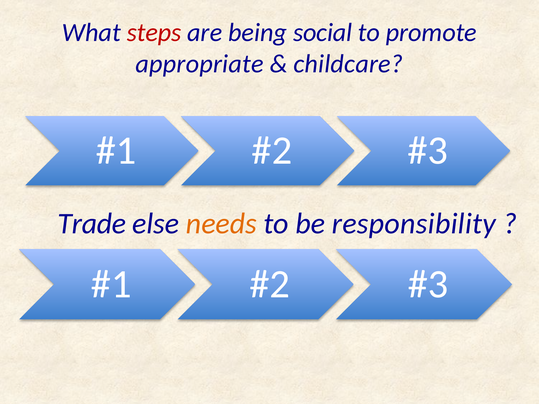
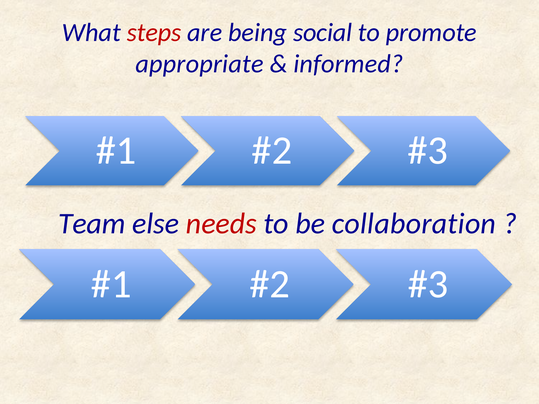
childcare: childcare -> informed
Trade: Trade -> Team
needs colour: orange -> red
responsibility: responsibility -> collaboration
